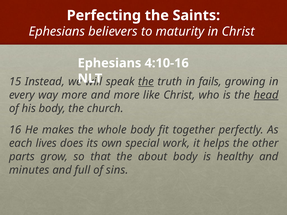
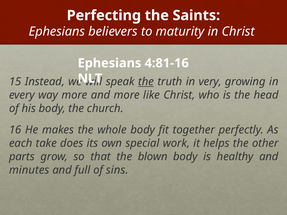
4:10-16: 4:10-16 -> 4:81-16
fails: fails -> very
head underline: present -> none
lives: lives -> take
about: about -> blown
